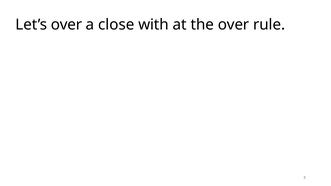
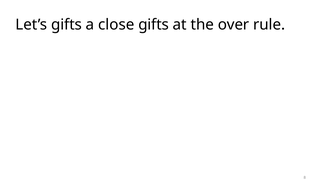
Let’s over: over -> gifts
close with: with -> gifts
